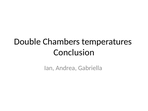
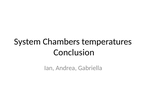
Double: Double -> System
